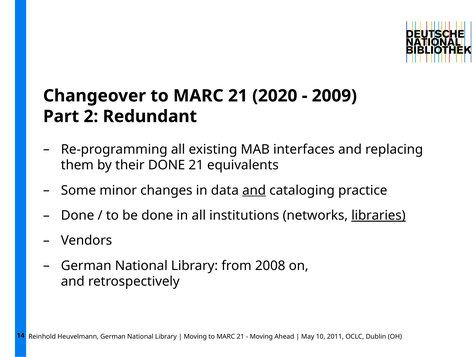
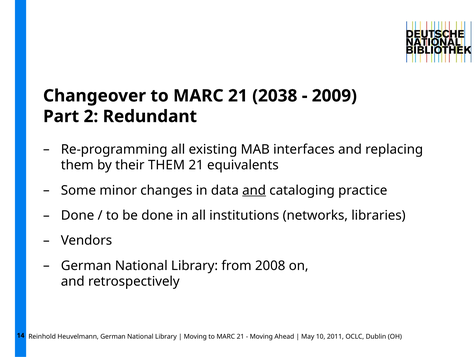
2020: 2020 -> 2038
their DONE: DONE -> THEM
libraries underline: present -> none
